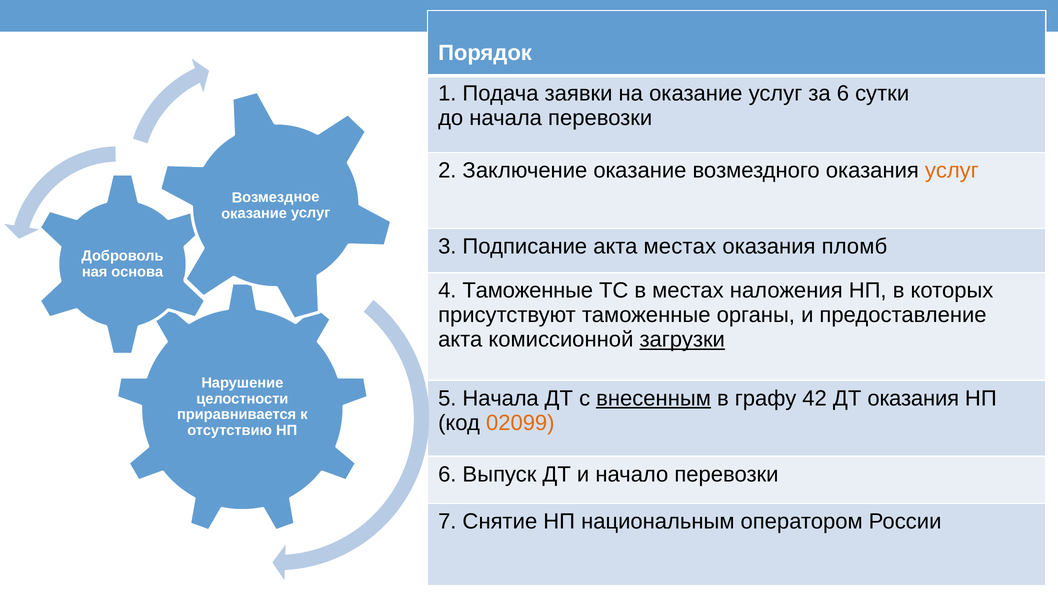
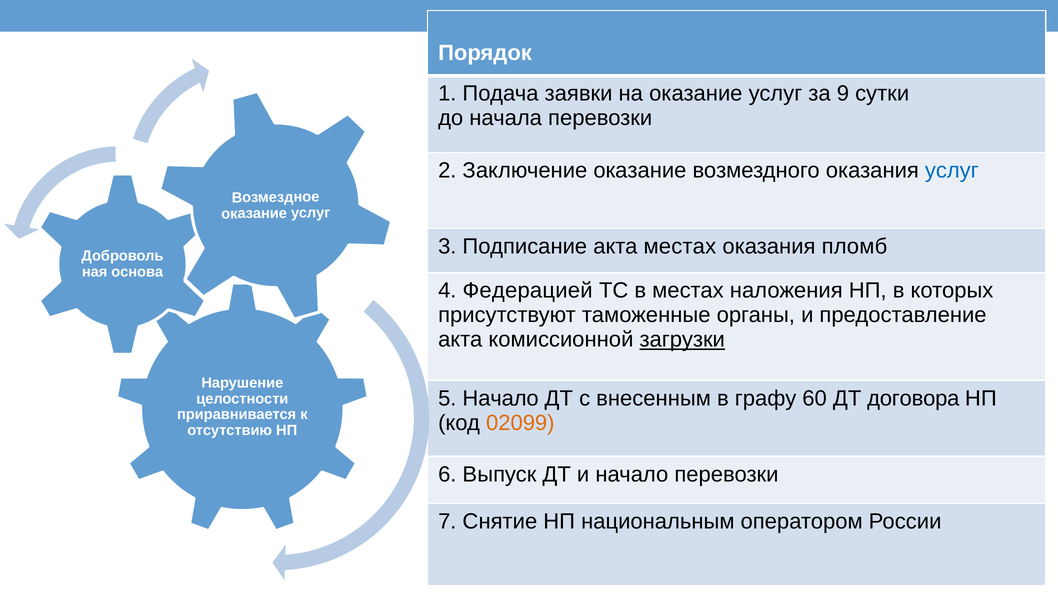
за 6: 6 -> 9
услуг at (952, 170) colour: orange -> blue
4 Таможенные: Таможенные -> Федерацией
5 Начала: Начала -> Начало
внесенным underline: present -> none
42: 42 -> 60
ДТ оказания: оказания -> договора
